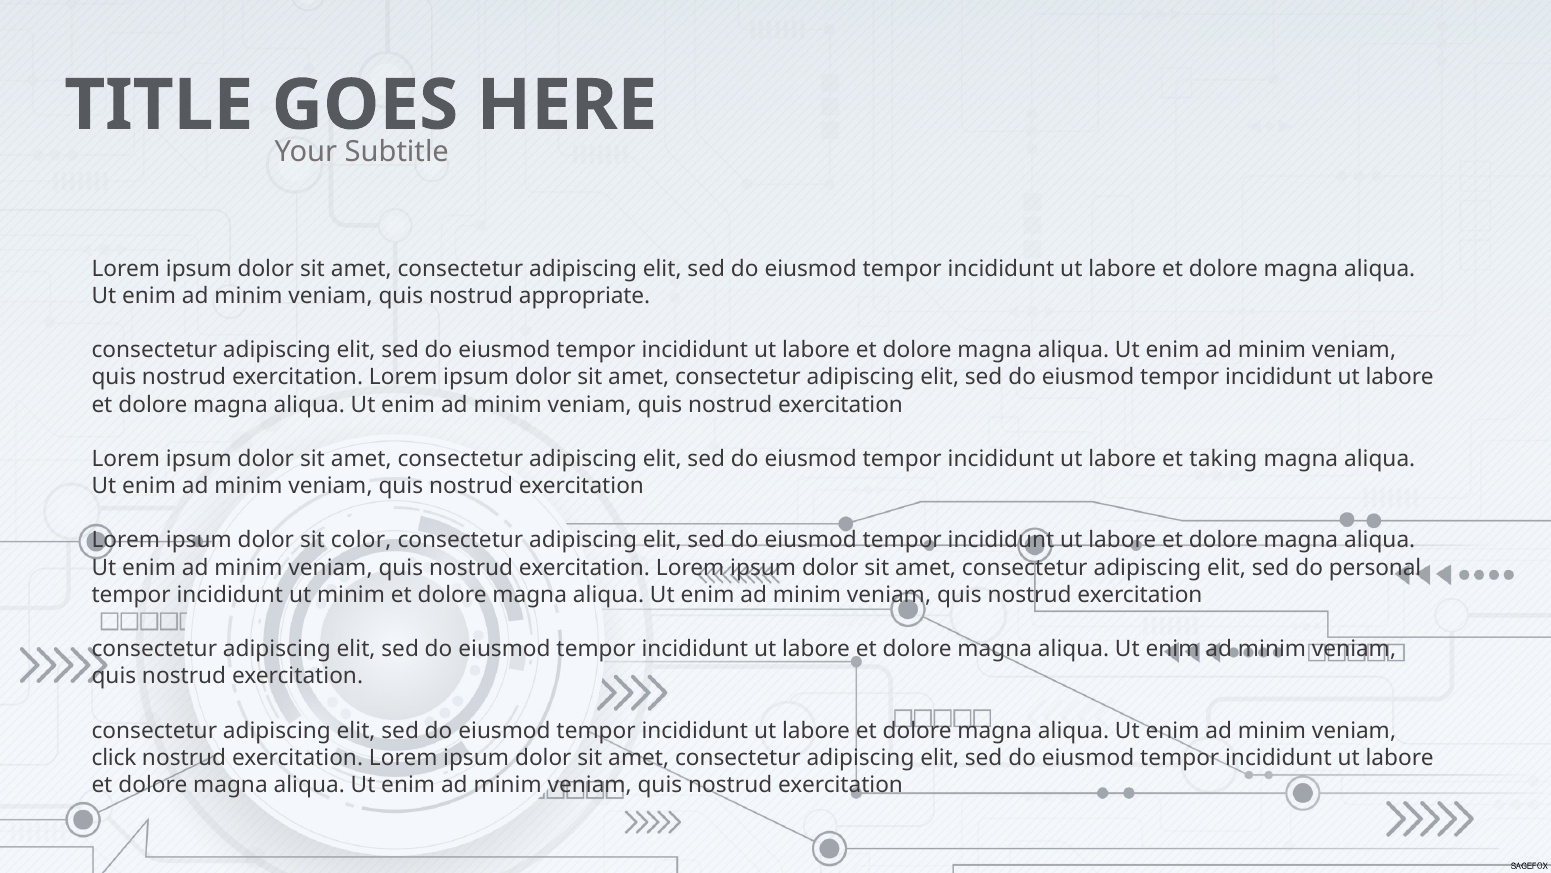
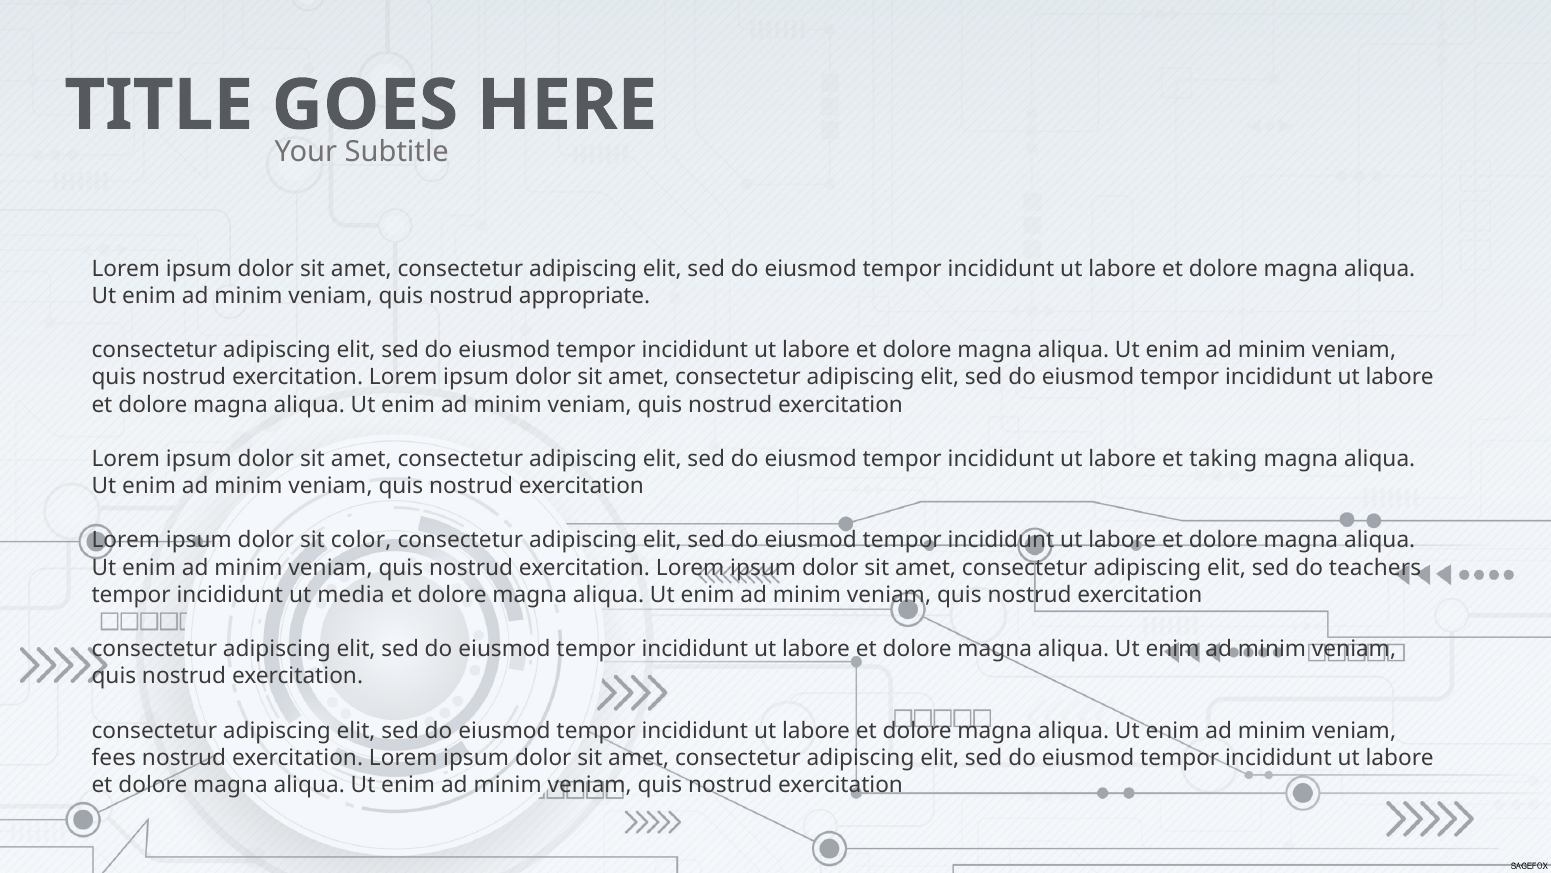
personal: personal -> teachers
ut minim: minim -> media
click: click -> fees
